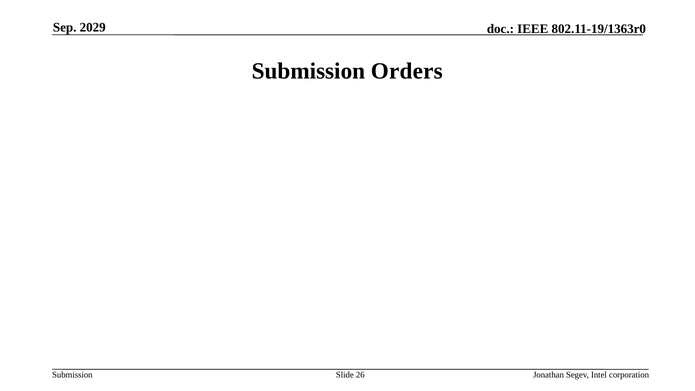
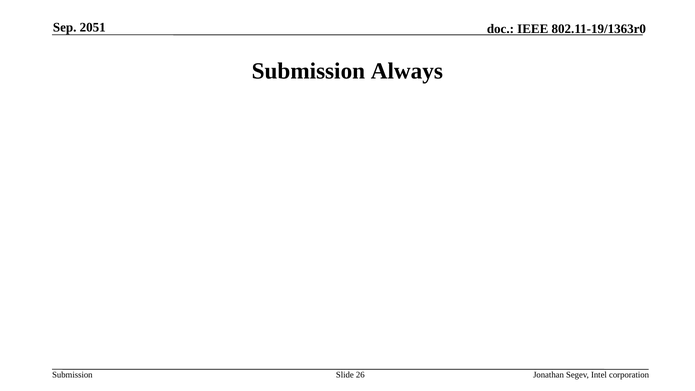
2029: 2029 -> 2051
Orders: Orders -> Always
